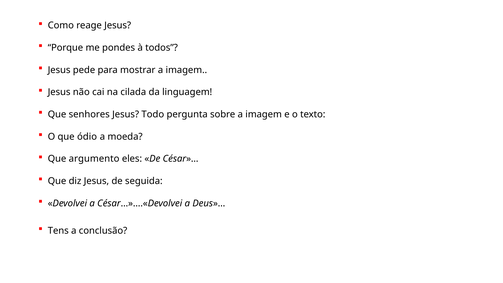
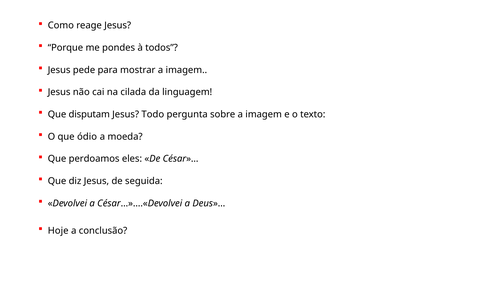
senhores: senhores -> disputam
argumento: argumento -> perdoamos
Tens: Tens -> Hoje
